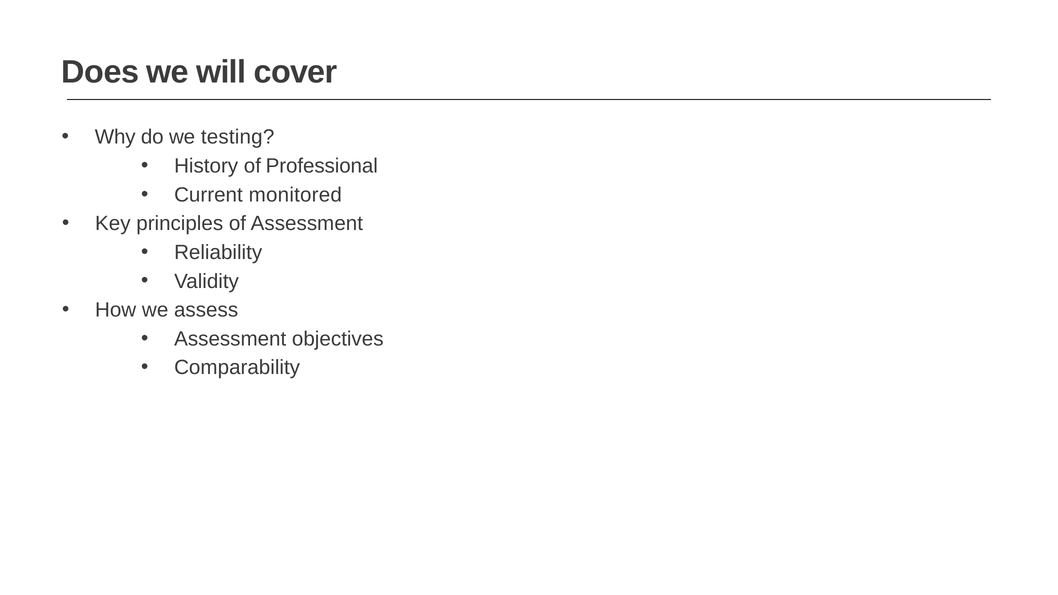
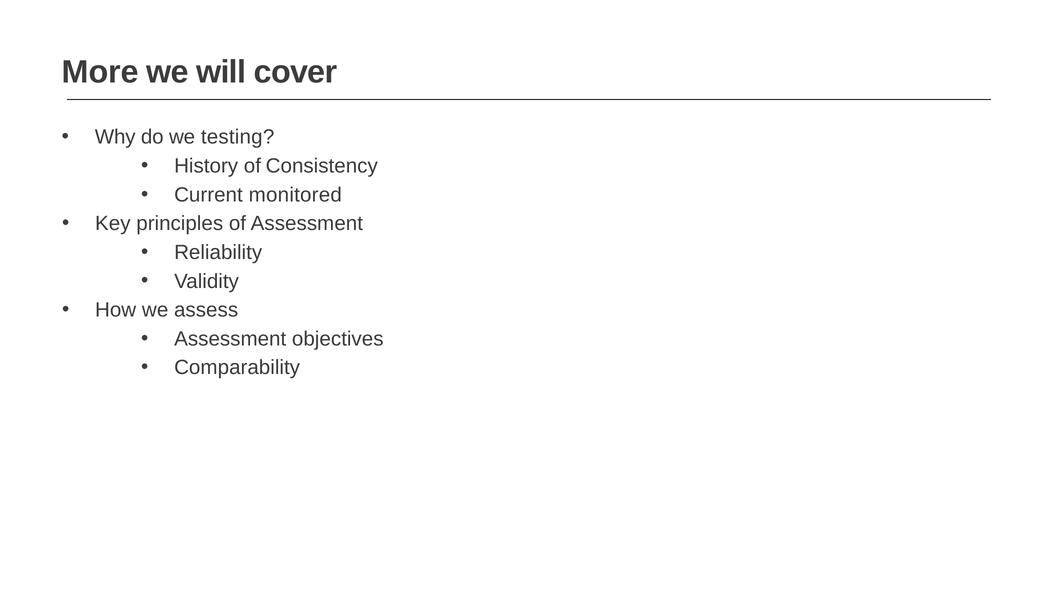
Does: Does -> More
Professional: Professional -> Consistency
